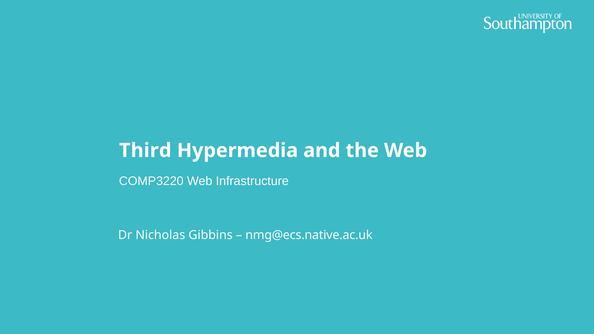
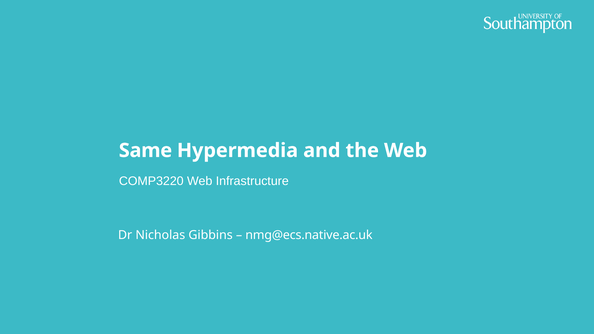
Third: Third -> Same
